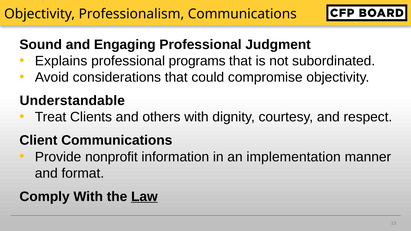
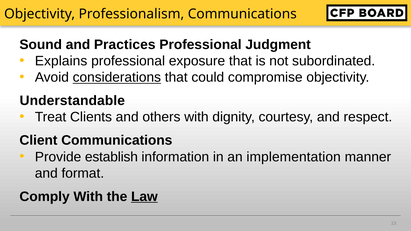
Engaging: Engaging -> Practices
programs: programs -> exposure
considerations underline: none -> present
nonprofit: nonprofit -> establish
